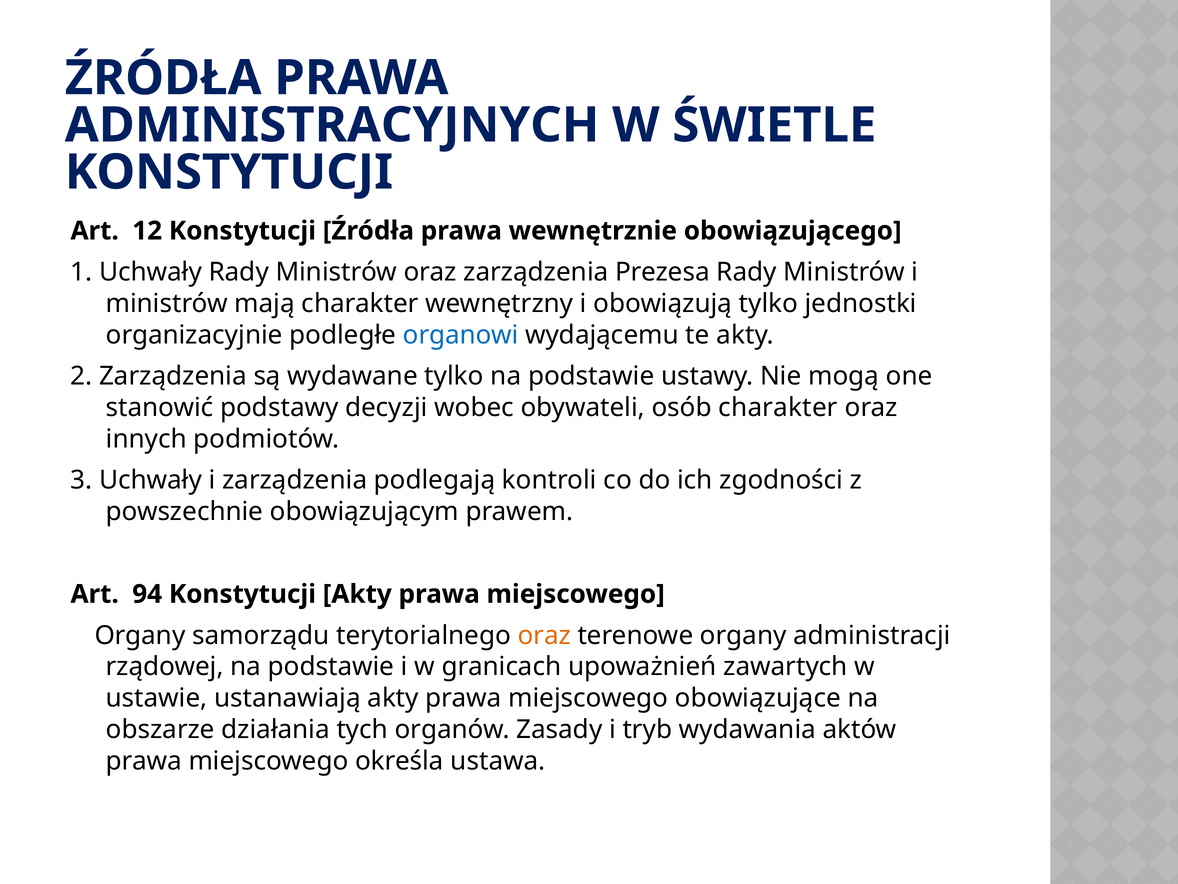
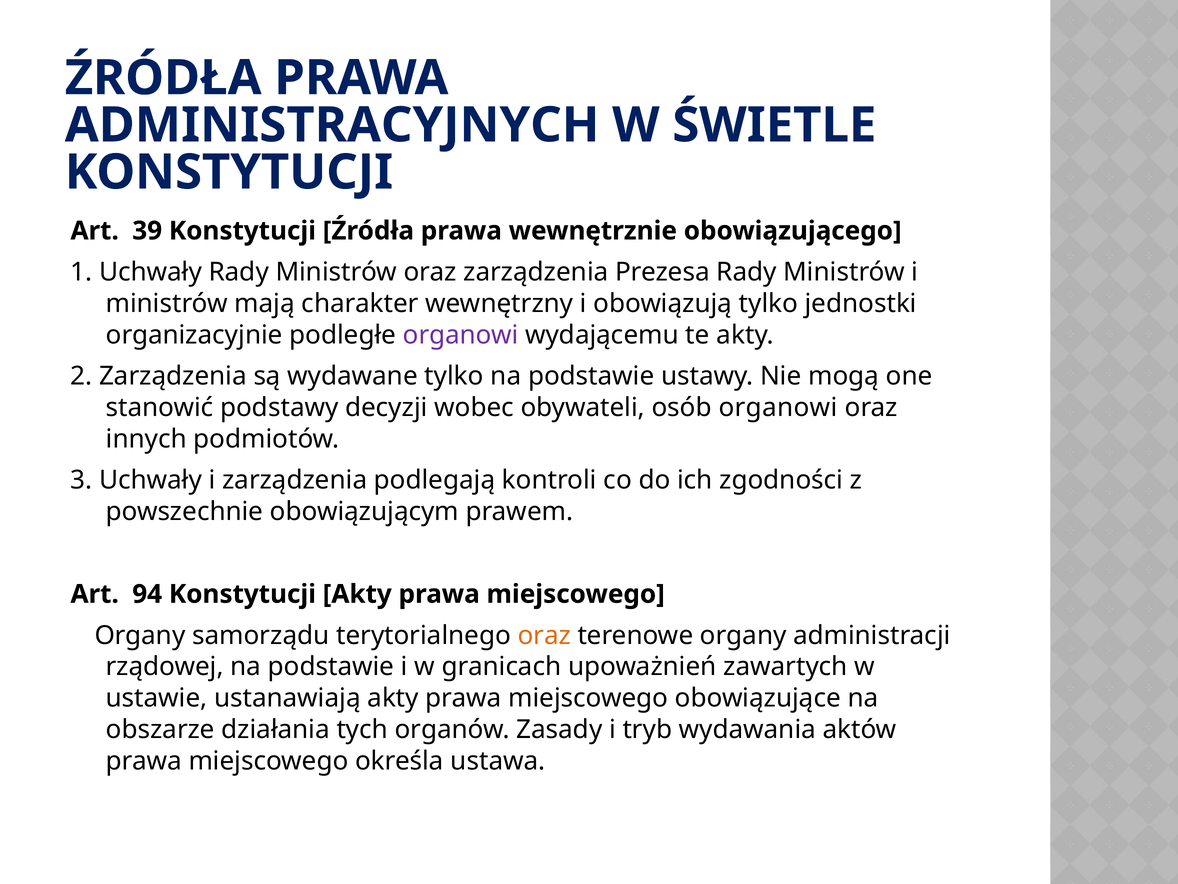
12: 12 -> 39
organowi at (461, 335) colour: blue -> purple
osób charakter: charakter -> organowi
